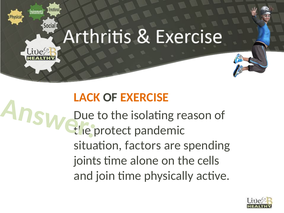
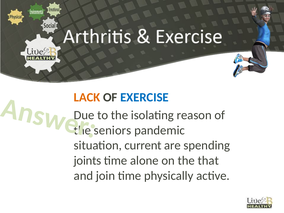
EXERCISE colour: orange -> blue
protect: protect -> seniors
factors: factors -> current
cells: cells -> that
